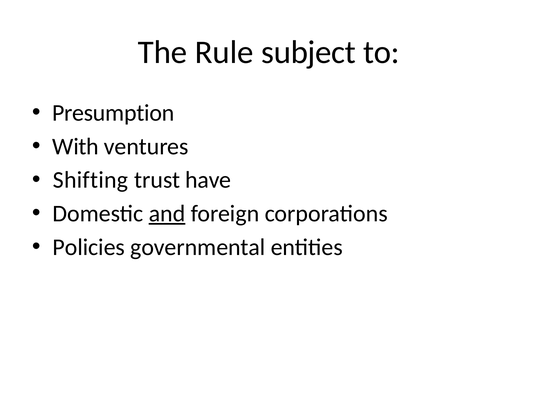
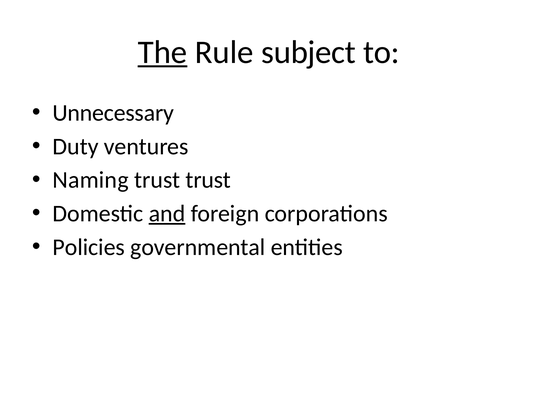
The underline: none -> present
Presumption: Presumption -> Unnecessary
With: With -> Duty
Shifting: Shifting -> Naming
trust have: have -> trust
